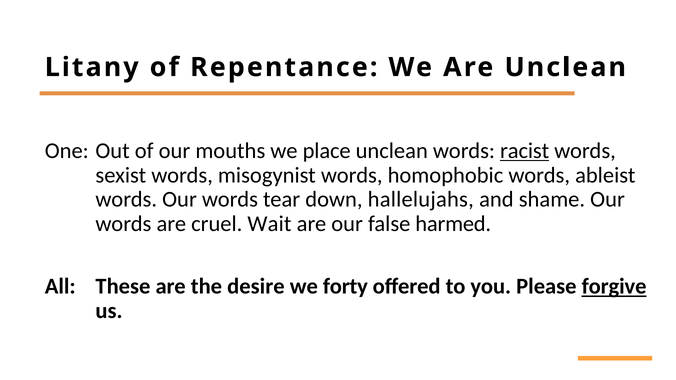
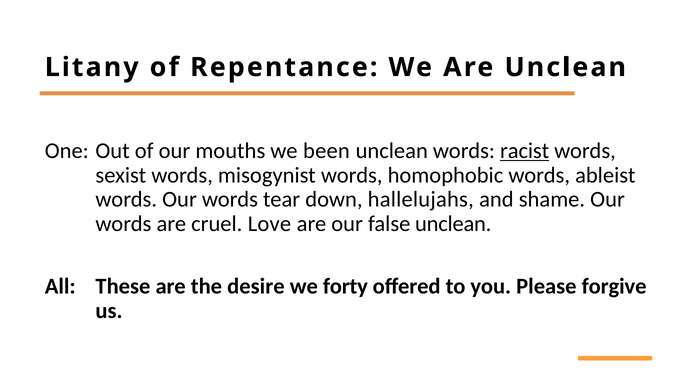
place: place -> been
Wait: Wait -> Love
false harmed: harmed -> unclean
forgive underline: present -> none
